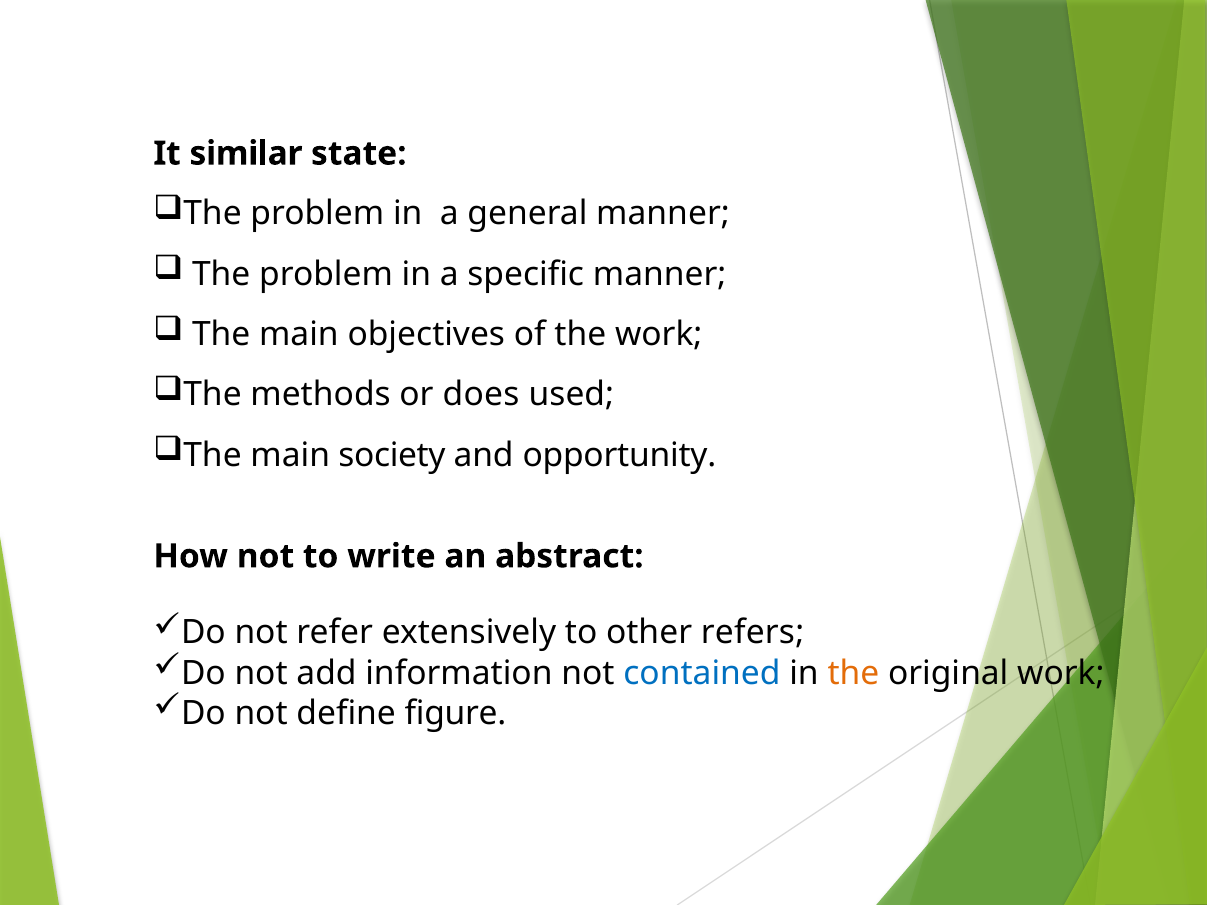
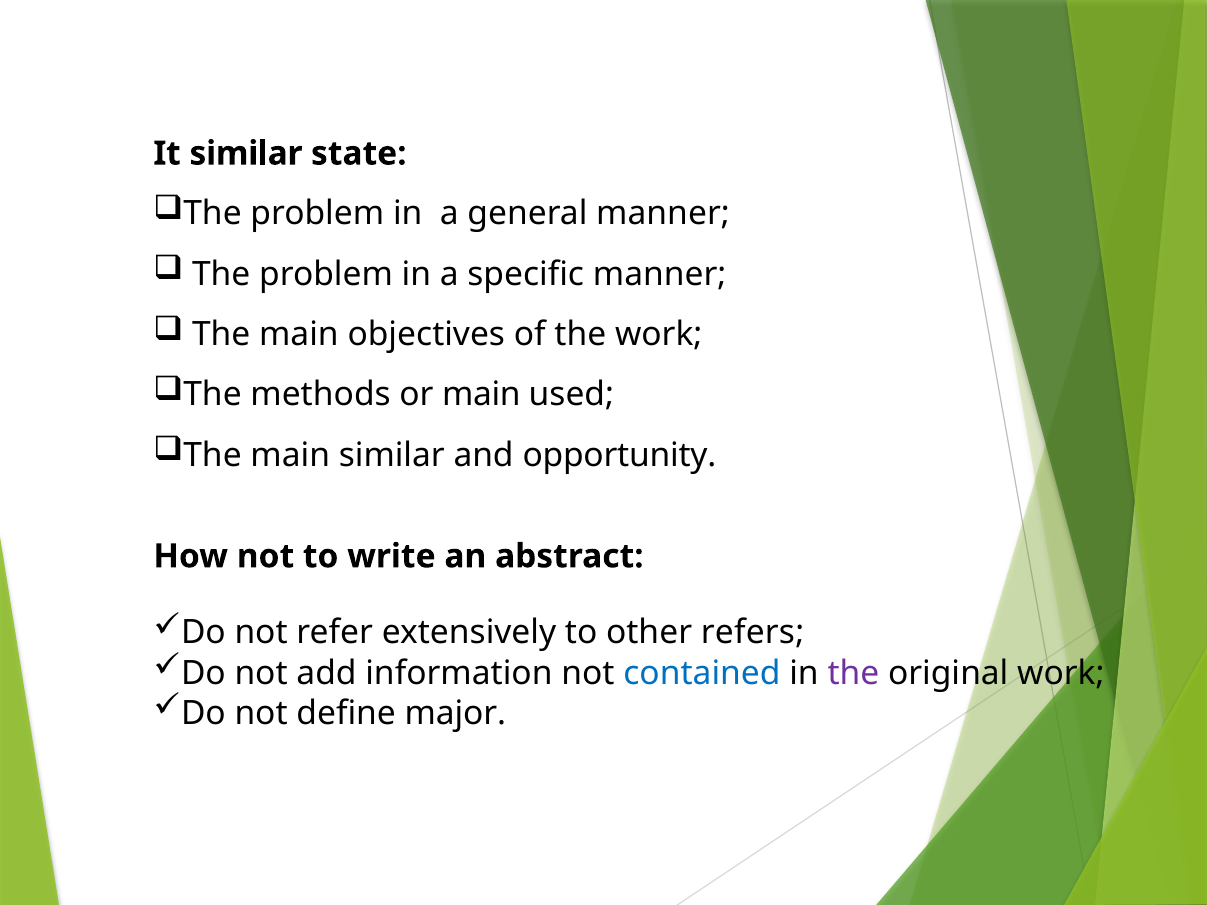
or does: does -> main
main society: society -> similar
the at (853, 673) colour: orange -> purple
figure: figure -> major
